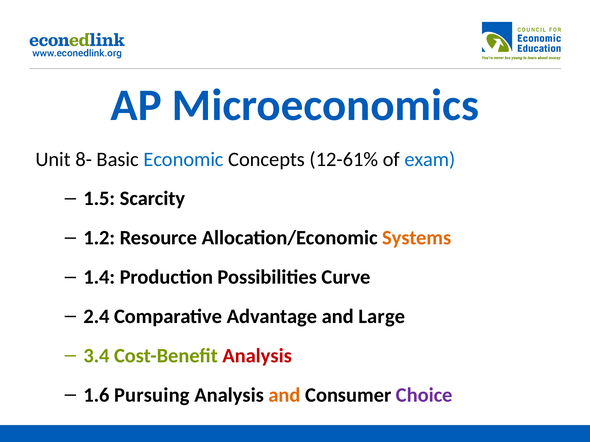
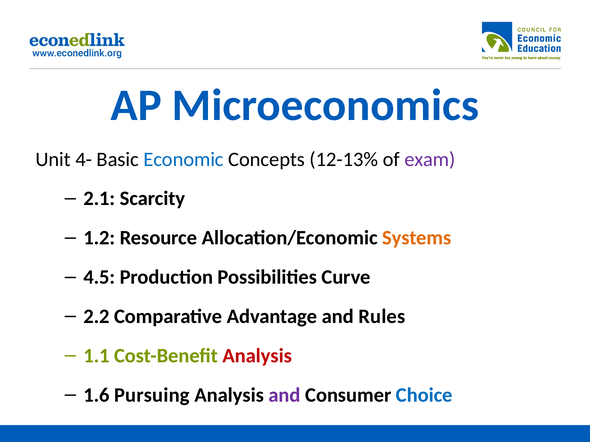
8-: 8- -> 4-
12-61%: 12-61% -> 12-13%
exam colour: blue -> purple
1.5: 1.5 -> 2.1
1.4: 1.4 -> 4.5
2.4: 2.4 -> 2.2
Large: Large -> Rules
3.4: 3.4 -> 1.1
and at (285, 395) colour: orange -> purple
Choice colour: purple -> blue
